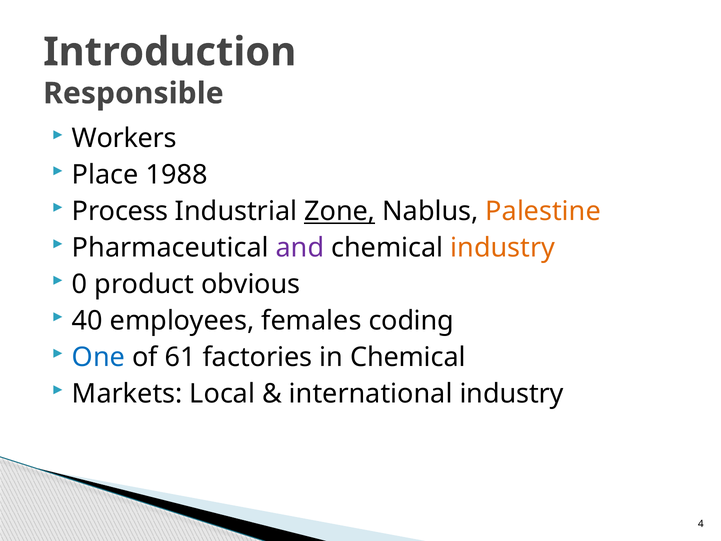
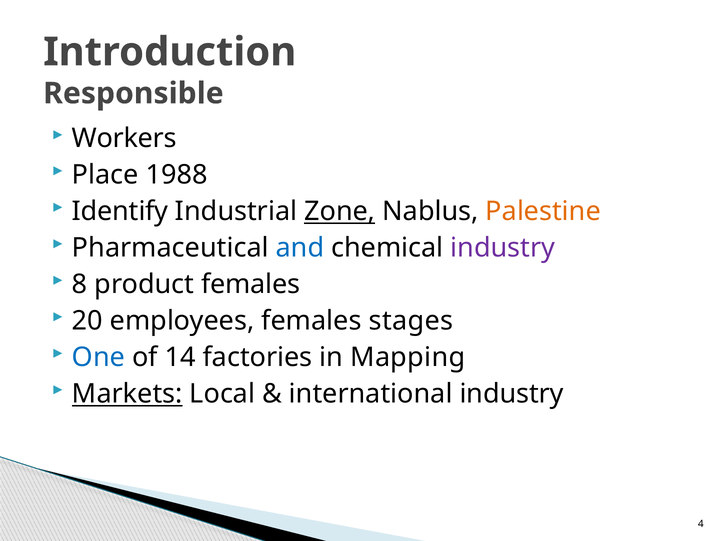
Process: Process -> Identify
and colour: purple -> blue
industry at (503, 248) colour: orange -> purple
0: 0 -> 8
product obvious: obvious -> females
40: 40 -> 20
coding: coding -> stages
61: 61 -> 14
in Chemical: Chemical -> Mapping
Markets underline: none -> present
